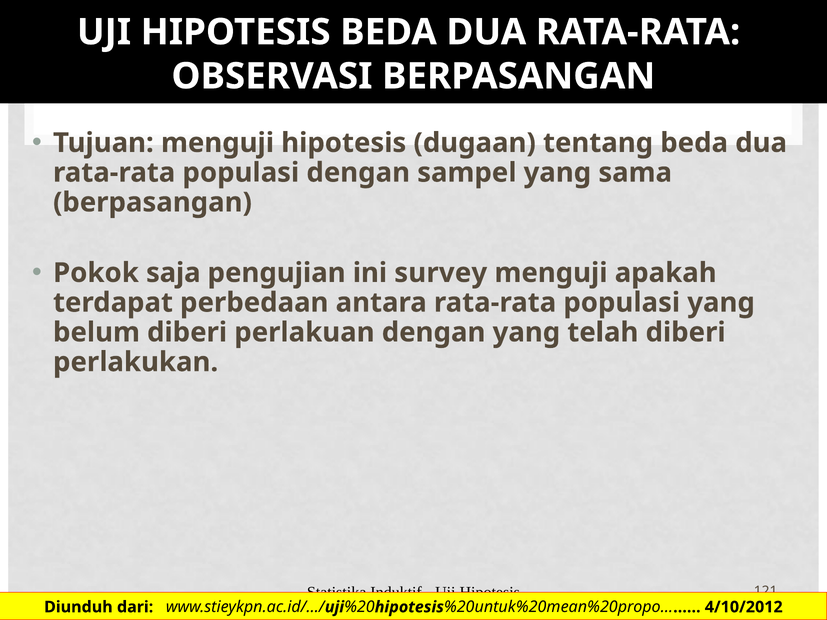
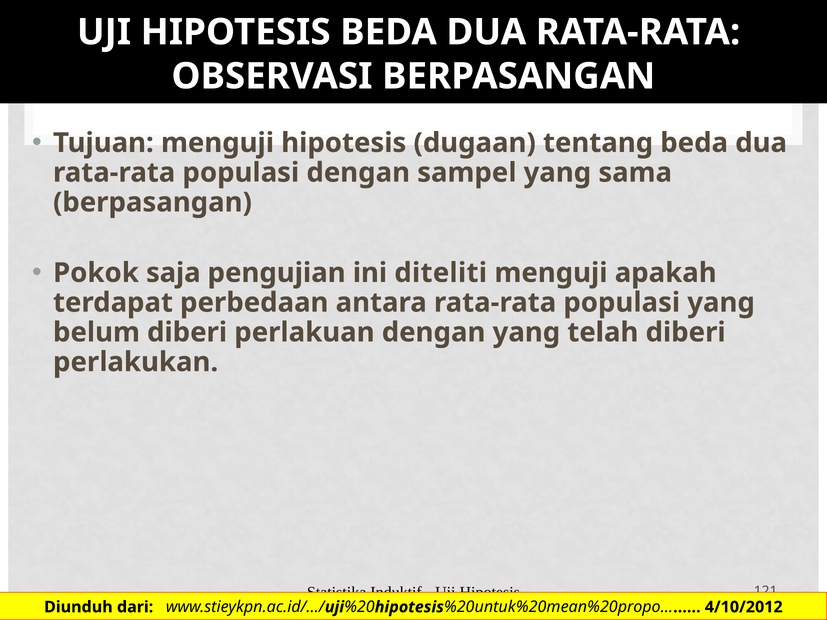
survey: survey -> diteliti
